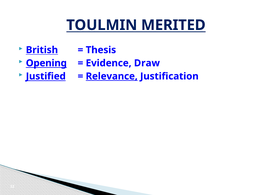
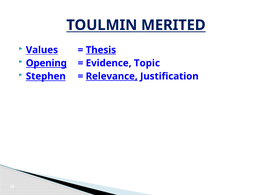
British: British -> Values
Thesis underline: none -> present
Draw: Draw -> Topic
Justified: Justified -> Stephen
